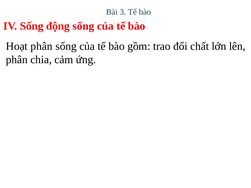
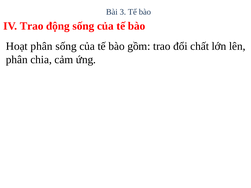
IV Sống: Sống -> Trao
